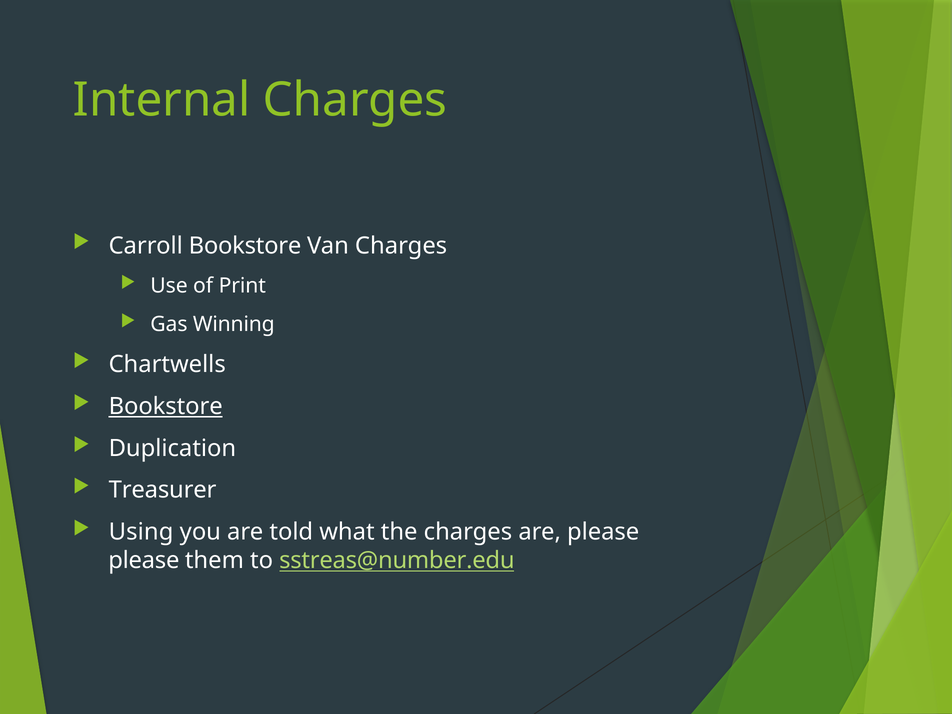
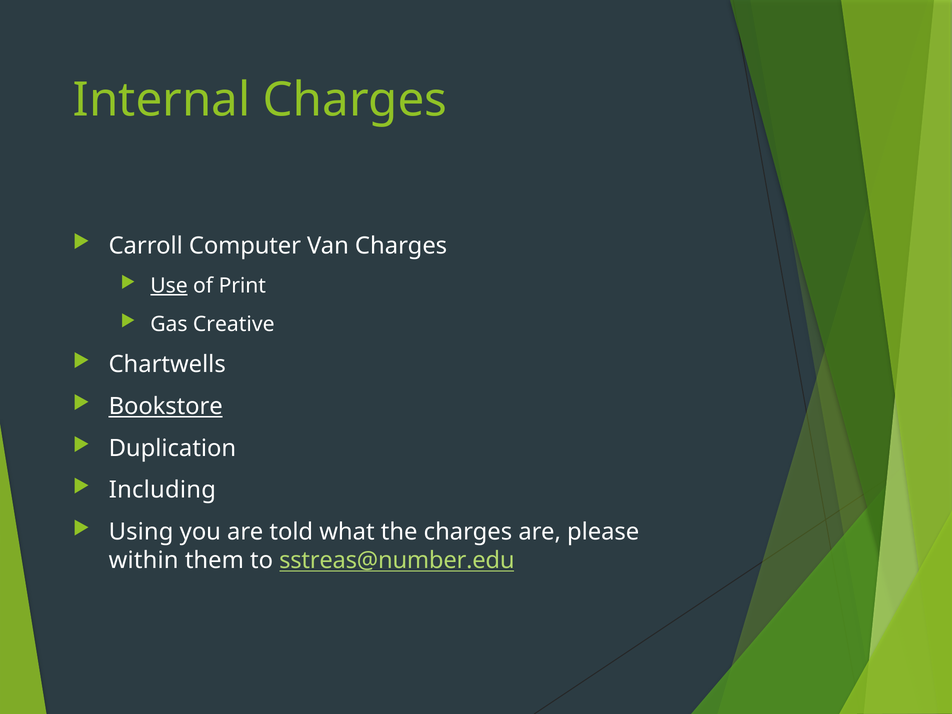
Carroll Bookstore: Bookstore -> Computer
Use underline: none -> present
Winning: Winning -> Creative
Treasurer: Treasurer -> Including
please at (144, 560): please -> within
